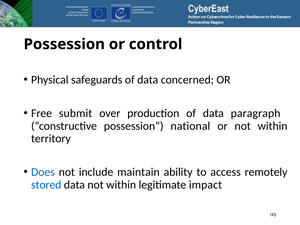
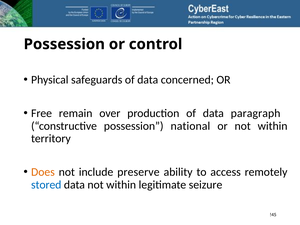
submit: submit -> remain
Does colour: blue -> orange
maintain: maintain -> preserve
impact: impact -> seizure
